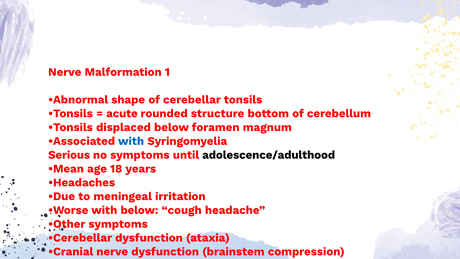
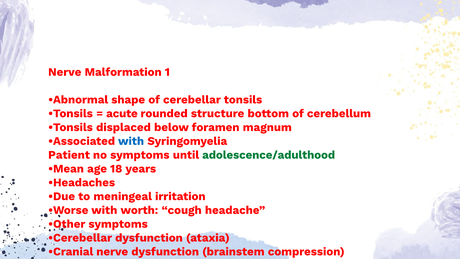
Serious: Serious -> Patient
adolescence/adulthood colour: black -> green
with below: below -> worth
